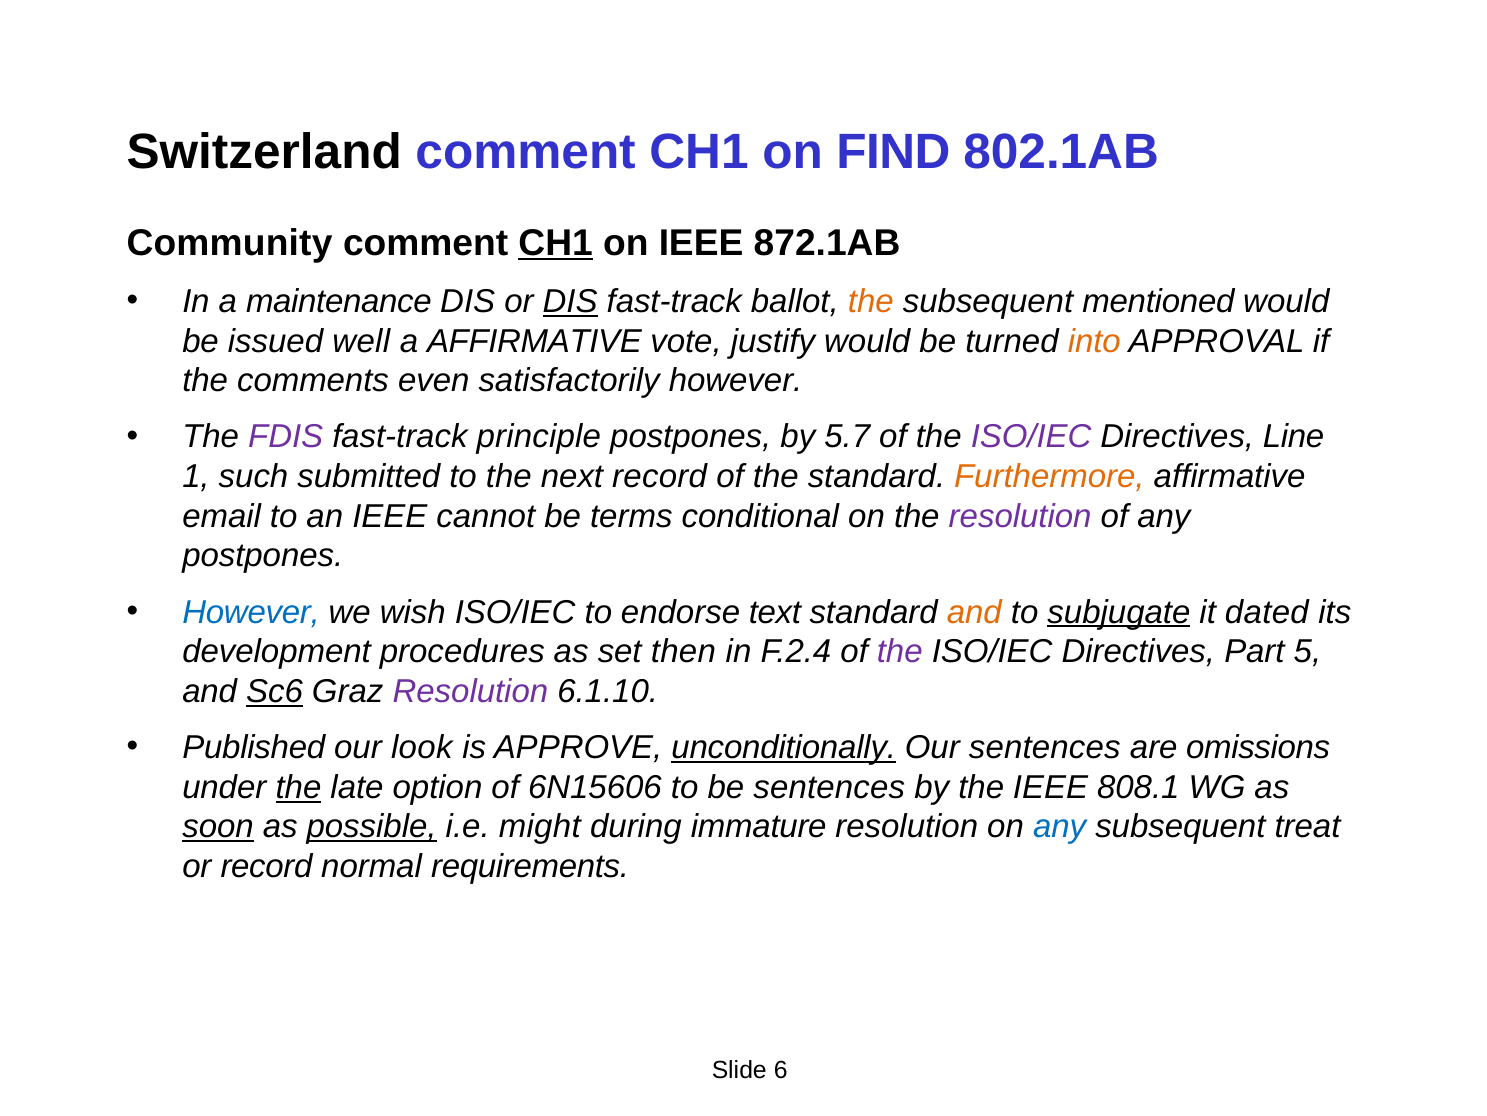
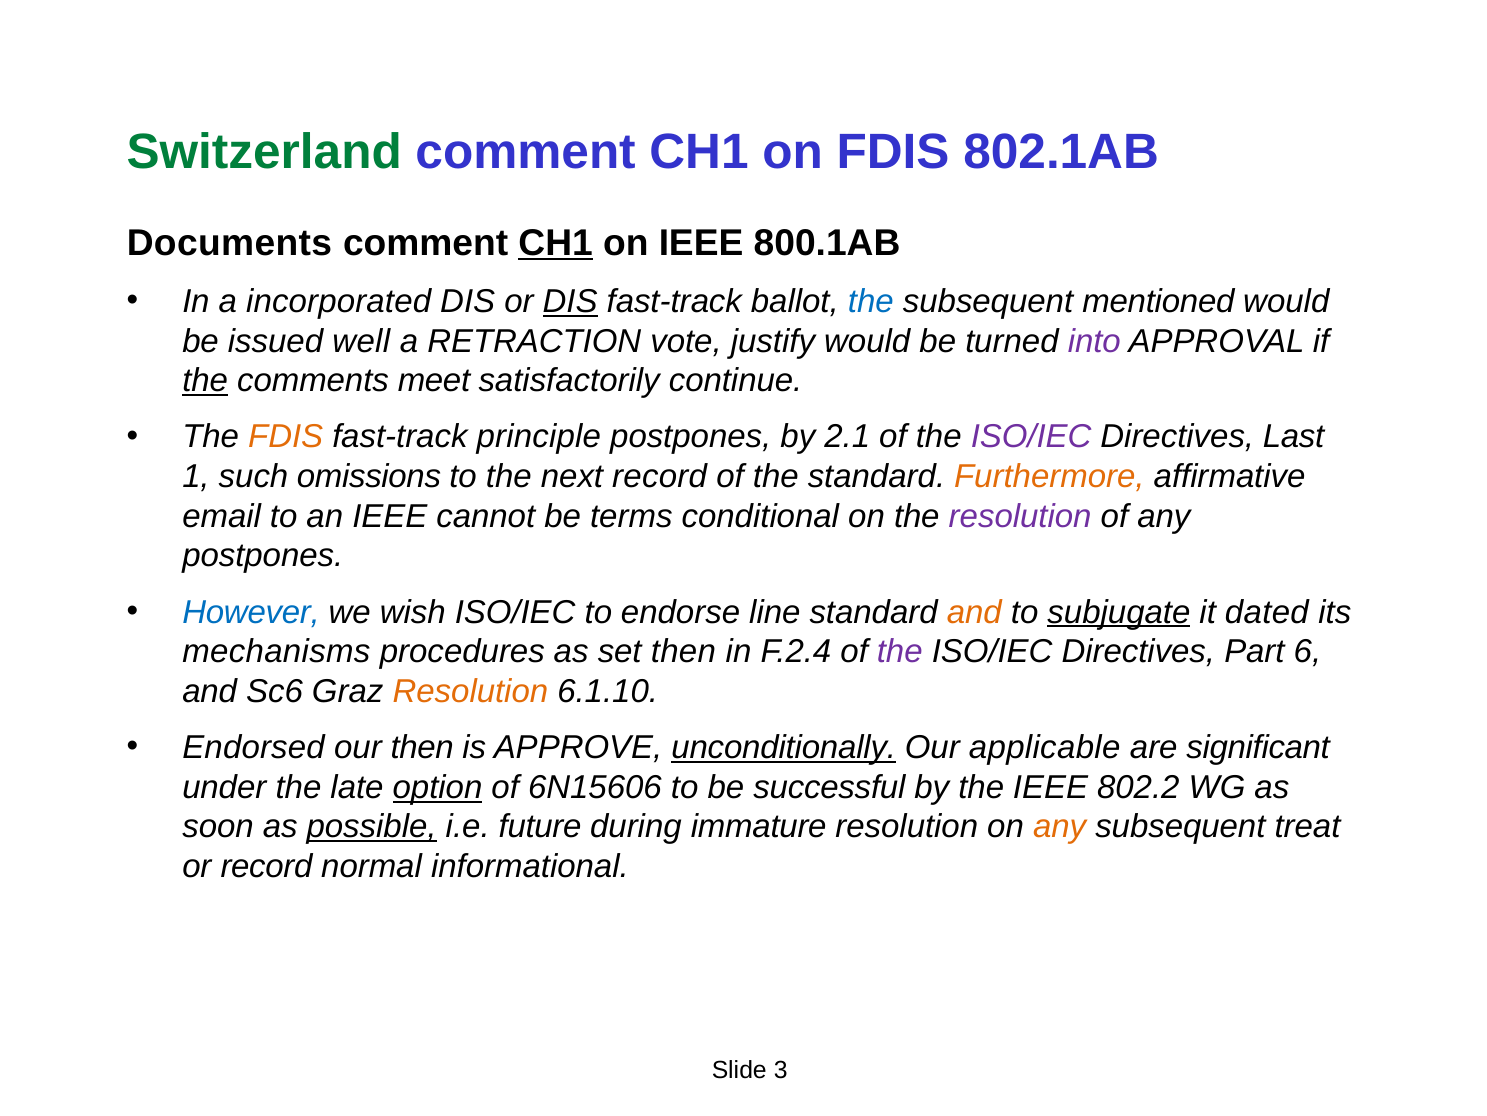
Switzerland colour: black -> green
on FIND: FIND -> FDIS
Community: Community -> Documents
872.1AB: 872.1AB -> 800.1AB
maintenance: maintenance -> incorporated
the at (871, 301) colour: orange -> blue
a AFFIRMATIVE: AFFIRMATIVE -> RETRACTION
into colour: orange -> purple
the at (205, 381) underline: none -> present
even: even -> meet
satisfactorily however: however -> continue
FDIS at (286, 437) colour: purple -> orange
5.7: 5.7 -> 2.1
Line: Line -> Last
submitted: submitted -> omissions
text: text -> line
development: development -> mechanisms
5: 5 -> 6
Sc6 underline: present -> none
Resolution at (470, 691) colour: purple -> orange
Published: Published -> Endorsed
our look: look -> then
Our sentences: sentences -> applicable
omissions: omissions -> significant
the at (299, 787) underline: present -> none
option underline: none -> present
be sentences: sentences -> successful
808.1: 808.1 -> 802.2
soon underline: present -> none
might: might -> future
any at (1060, 827) colour: blue -> orange
requirements: requirements -> informational
6: 6 -> 3
